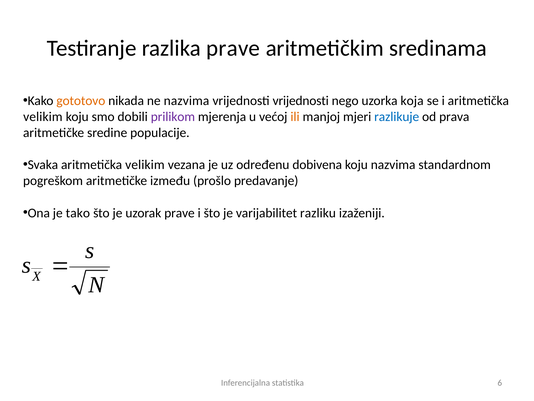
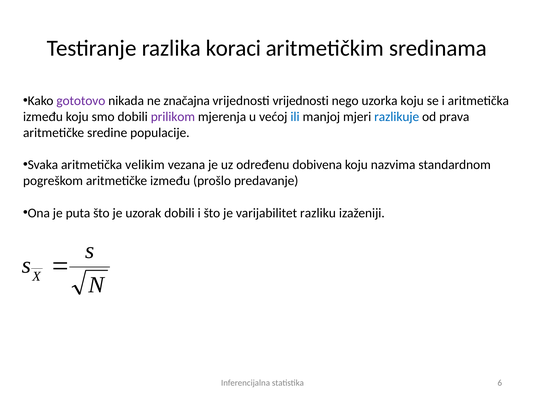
razlika prave: prave -> koraci
gototovo colour: orange -> purple
ne nazvima: nazvima -> značajna
uzorka koja: koja -> koju
velikim at (43, 117): velikim -> između
ili colour: orange -> blue
tako: tako -> puta
uzorak prave: prave -> dobili
